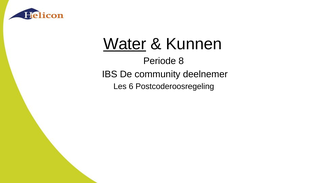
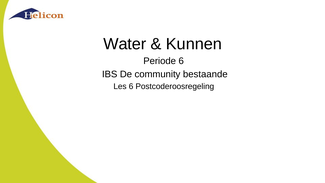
Water underline: present -> none
Periode 8: 8 -> 6
deelnemer: deelnemer -> bestaande
